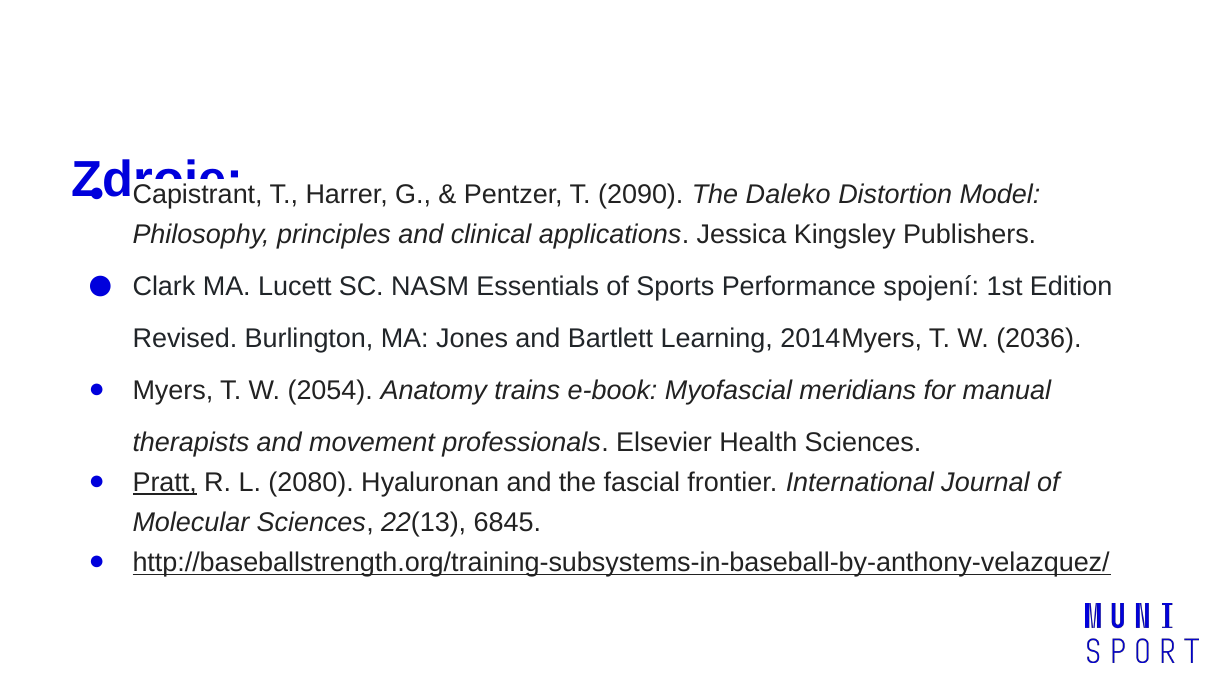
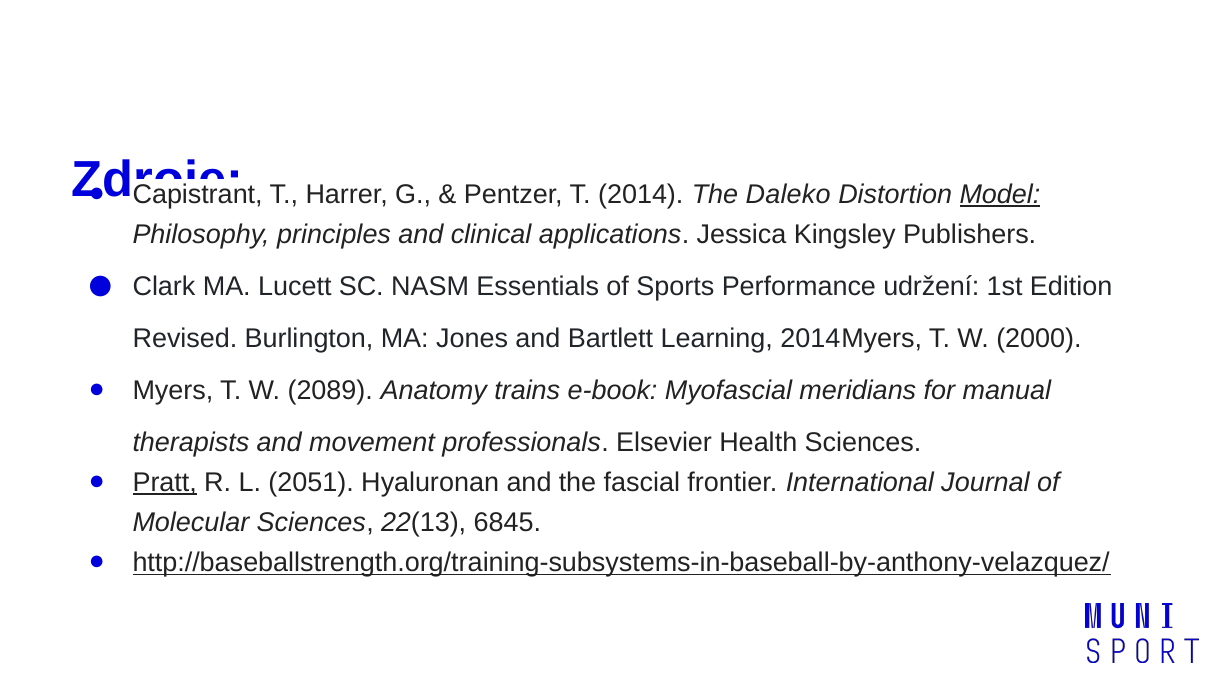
2090: 2090 -> 2014
Model underline: none -> present
spojení: spojení -> udržení
2036: 2036 -> 2000
2054: 2054 -> 2089
2080: 2080 -> 2051
